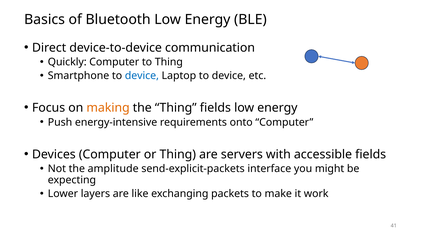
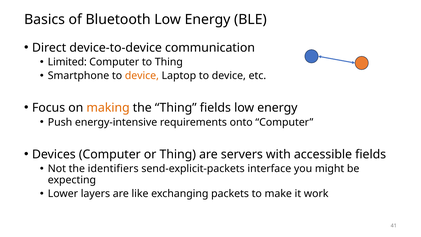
Quickly: Quickly -> Limited
device at (142, 76) colour: blue -> orange
amplitude: amplitude -> identifiers
